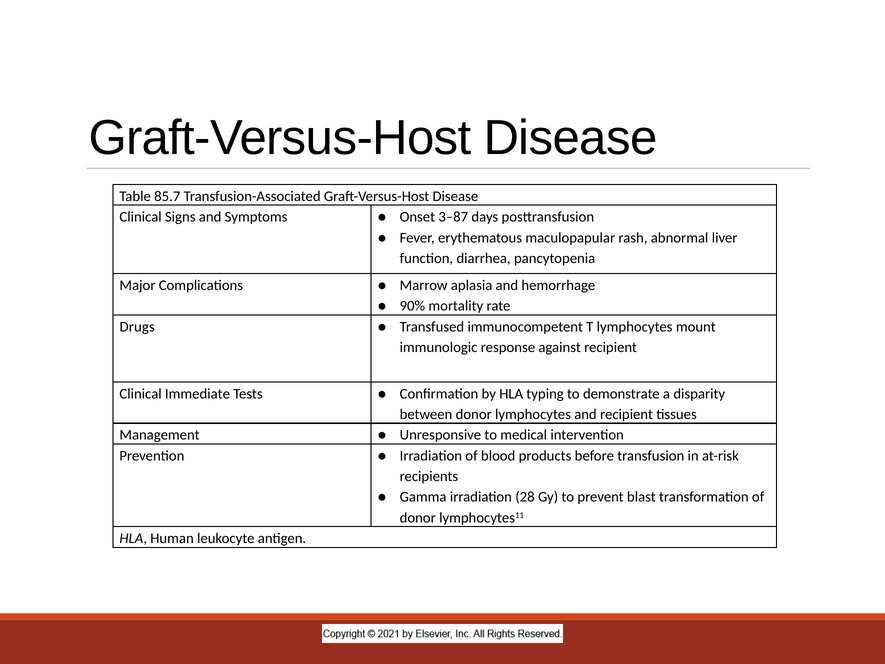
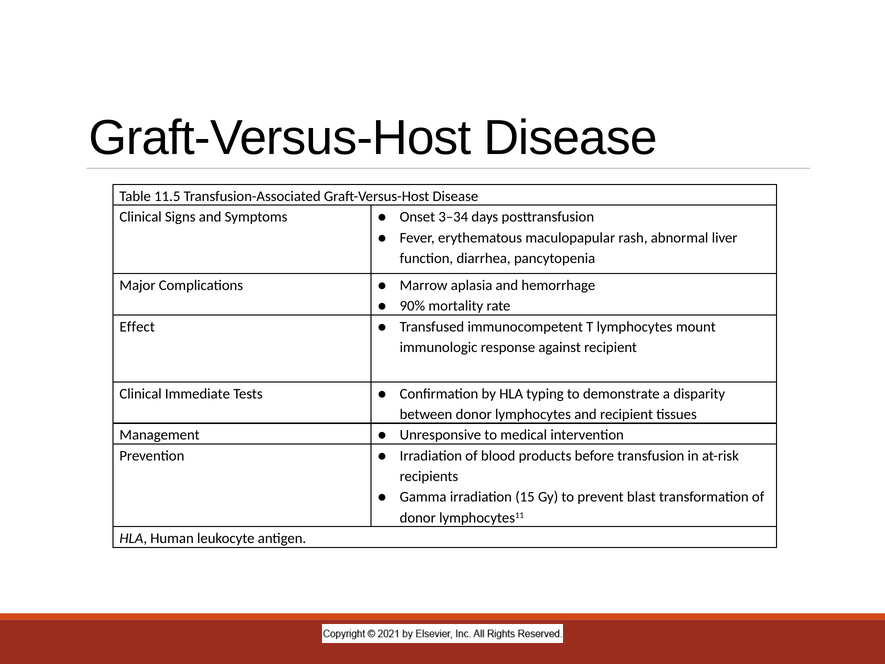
85.7: 85.7 -> 11.5
3–87: 3–87 -> 3–34
Drugs: Drugs -> Effect
28: 28 -> 15
